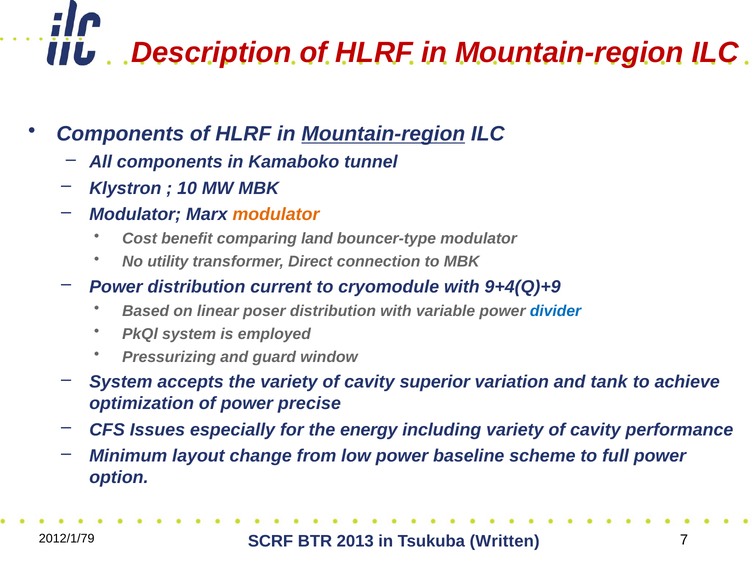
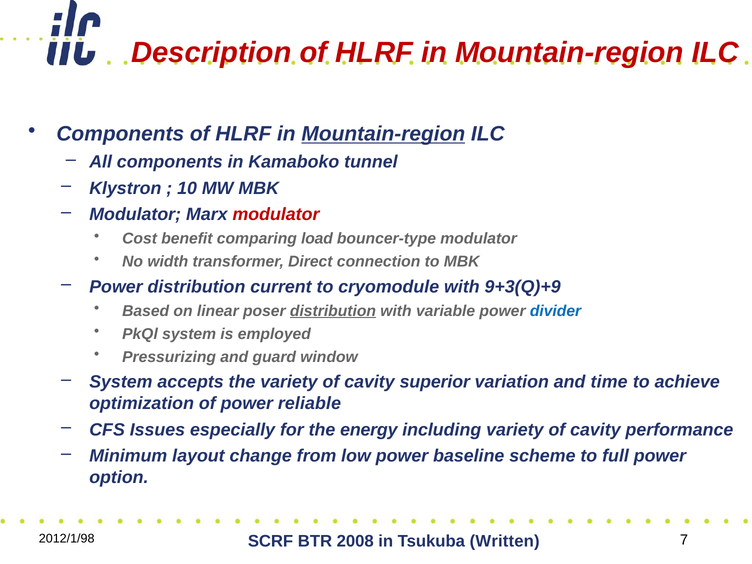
modulator at (276, 215) colour: orange -> red
land: land -> load
utility: utility -> width
9+4(Q)+9: 9+4(Q)+9 -> 9+3(Q)+9
distribution at (333, 311) underline: none -> present
tank: tank -> time
precise: precise -> reliable
2012/1/79: 2012/1/79 -> 2012/1/98
2013: 2013 -> 2008
